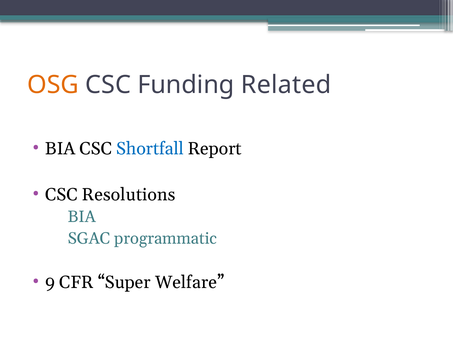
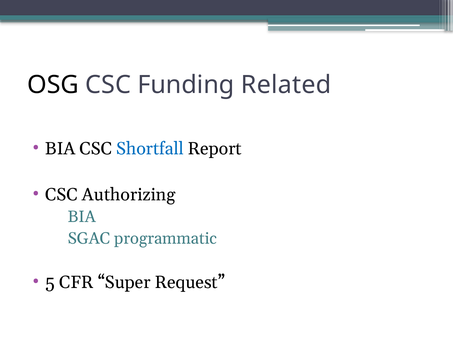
OSG colour: orange -> black
Resolutions: Resolutions -> Authorizing
9: 9 -> 5
Welfare: Welfare -> Request
